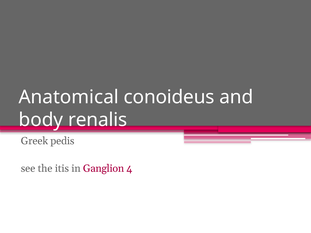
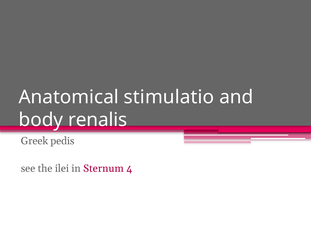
conoideus: conoideus -> stimulatio
itis: itis -> ilei
Ganglion: Ganglion -> Sternum
